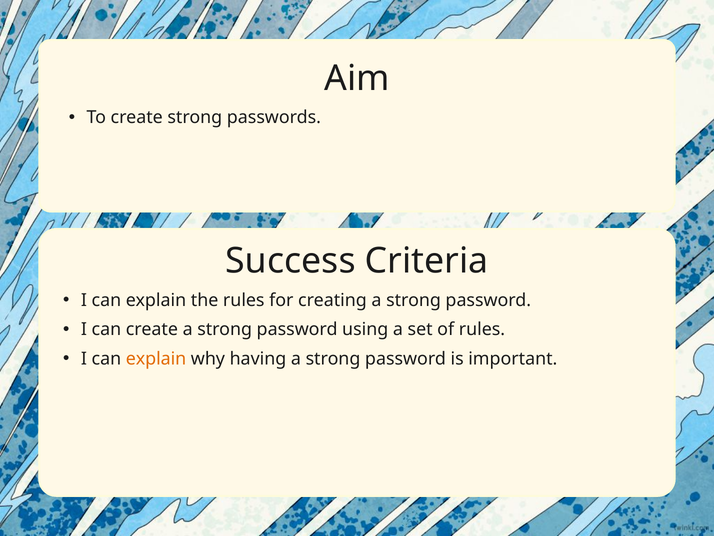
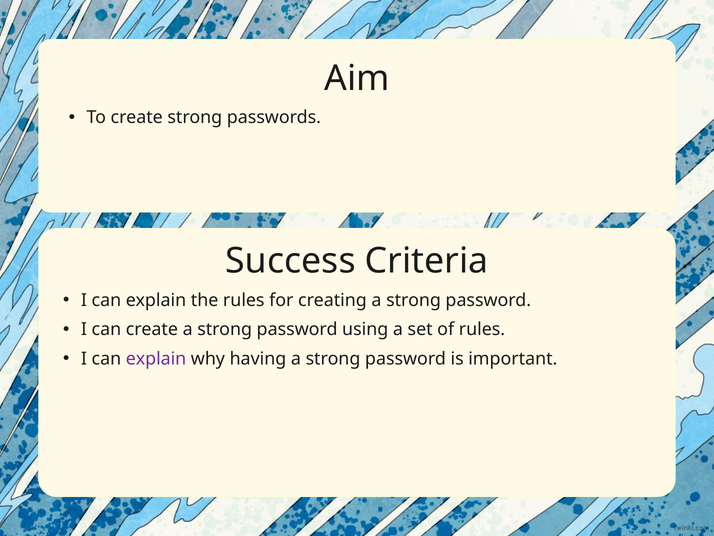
explain at (156, 358) colour: orange -> purple
